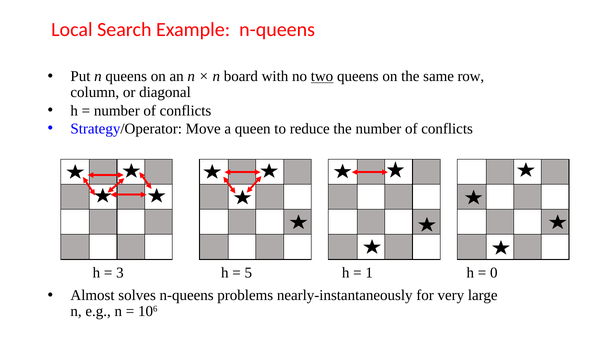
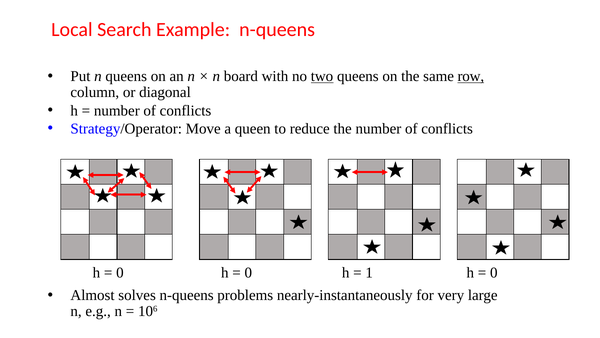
row underline: none -> present
3 at (120, 273): 3 -> 0
5 at (248, 273): 5 -> 0
